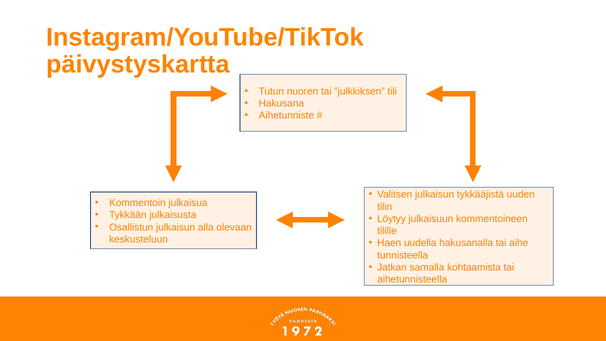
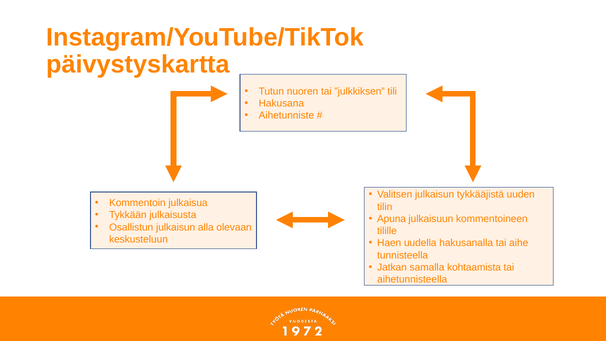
Löytyy: Löytyy -> Apuna
